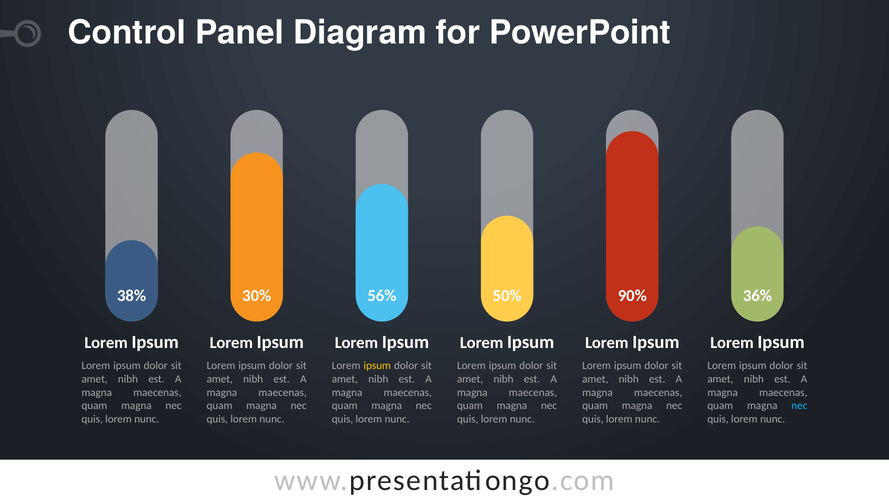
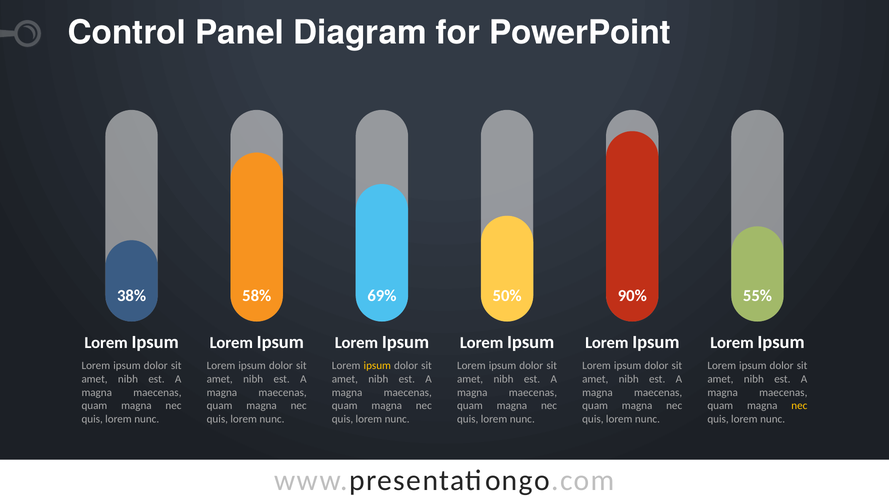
30%: 30% -> 58%
56%: 56% -> 69%
36%: 36% -> 55%
nec at (799, 406) colour: light blue -> yellow
